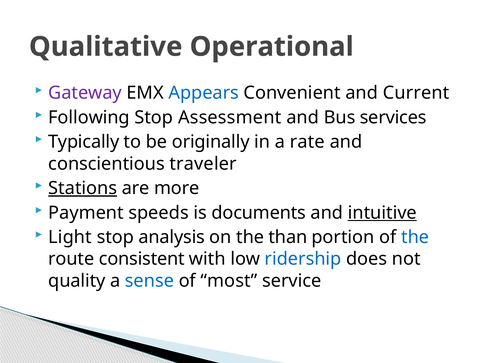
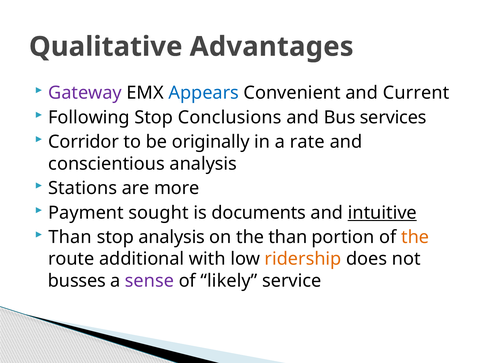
Operational: Operational -> Advantages
Assessment: Assessment -> Conclusions
Typically: Typically -> Corridor
conscientious traveler: traveler -> analysis
Stations underline: present -> none
speeds: speeds -> sought
Light at (70, 237): Light -> Than
the at (415, 237) colour: blue -> orange
consistent: consistent -> additional
ridership colour: blue -> orange
quality: quality -> busses
sense colour: blue -> purple
most: most -> likely
